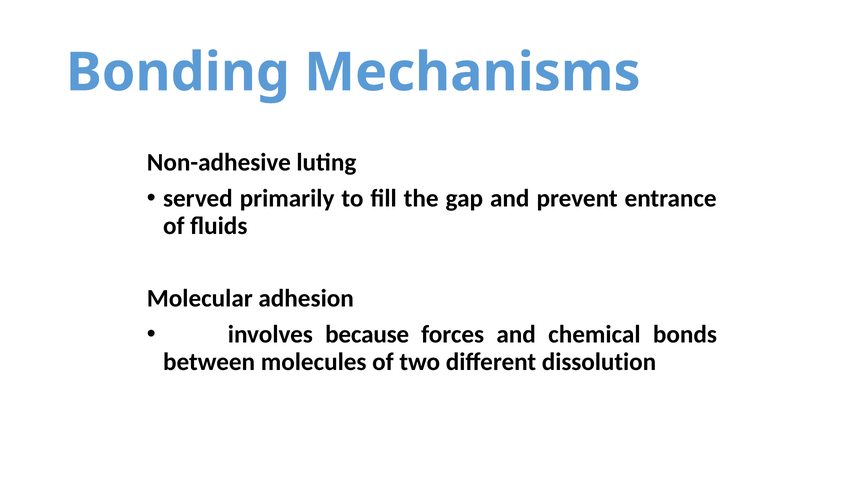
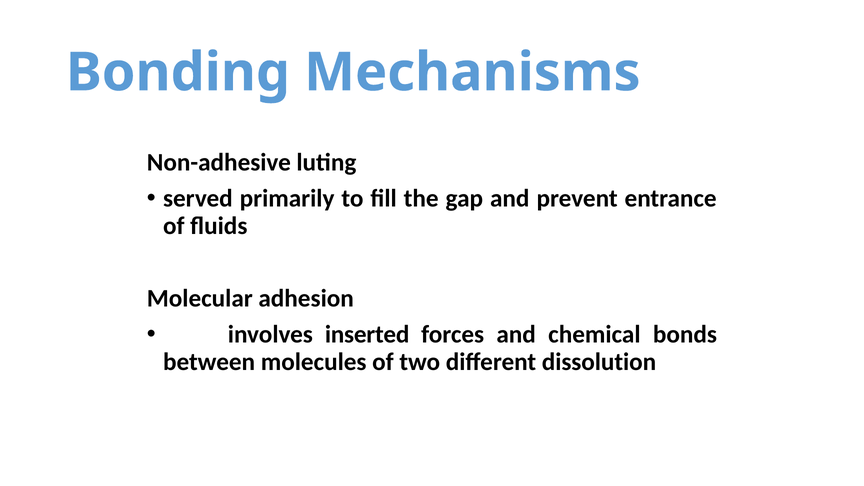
because: because -> inserted
